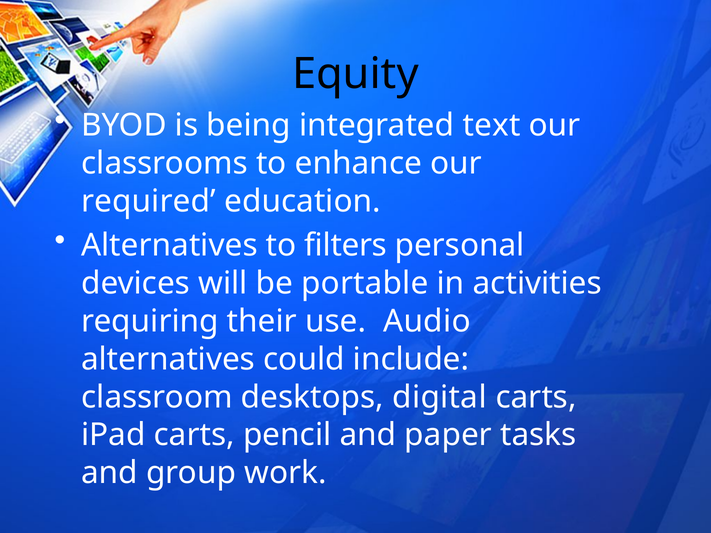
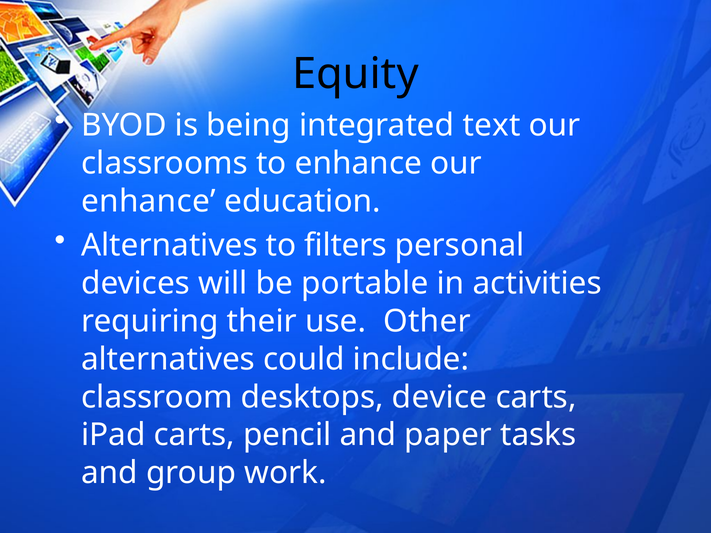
required at (149, 201): required -> enhance
Audio: Audio -> Other
digital: digital -> device
